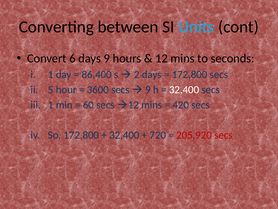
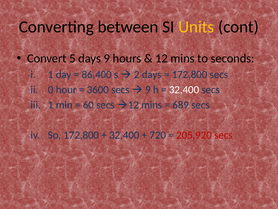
Units colour: light blue -> yellow
6: 6 -> 5
5: 5 -> 0
420: 420 -> 689
